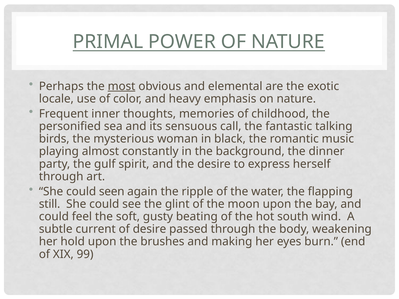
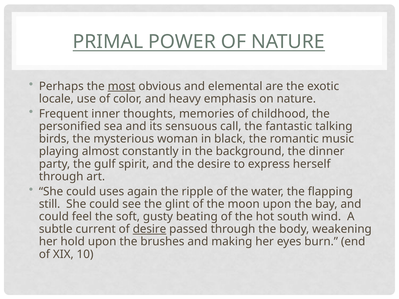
seen: seen -> uses
desire at (149, 229) underline: none -> present
99: 99 -> 10
